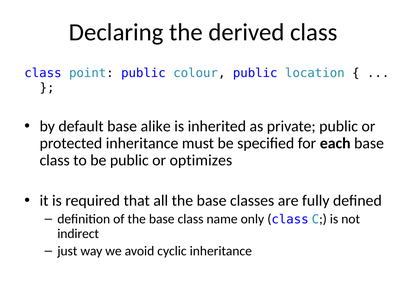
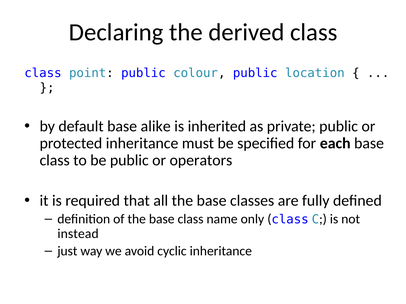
optimizes: optimizes -> operators
indirect: indirect -> instead
